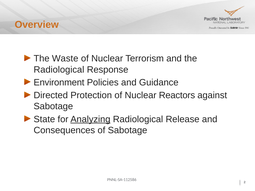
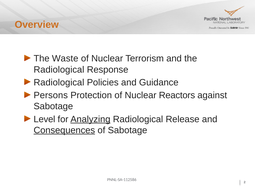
Environment at (59, 83): Environment -> Radiological
Directed: Directed -> Persons
State: State -> Level
Consequences underline: none -> present
